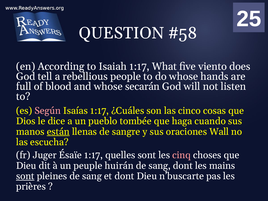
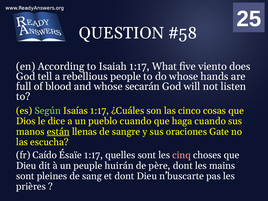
Según colour: pink -> light green
pueblo tombée: tombée -> cuando
Wall: Wall -> Gate
Juger: Juger -> Caído
sang at (160, 166): sang -> père
sont at (25, 176) underline: present -> none
